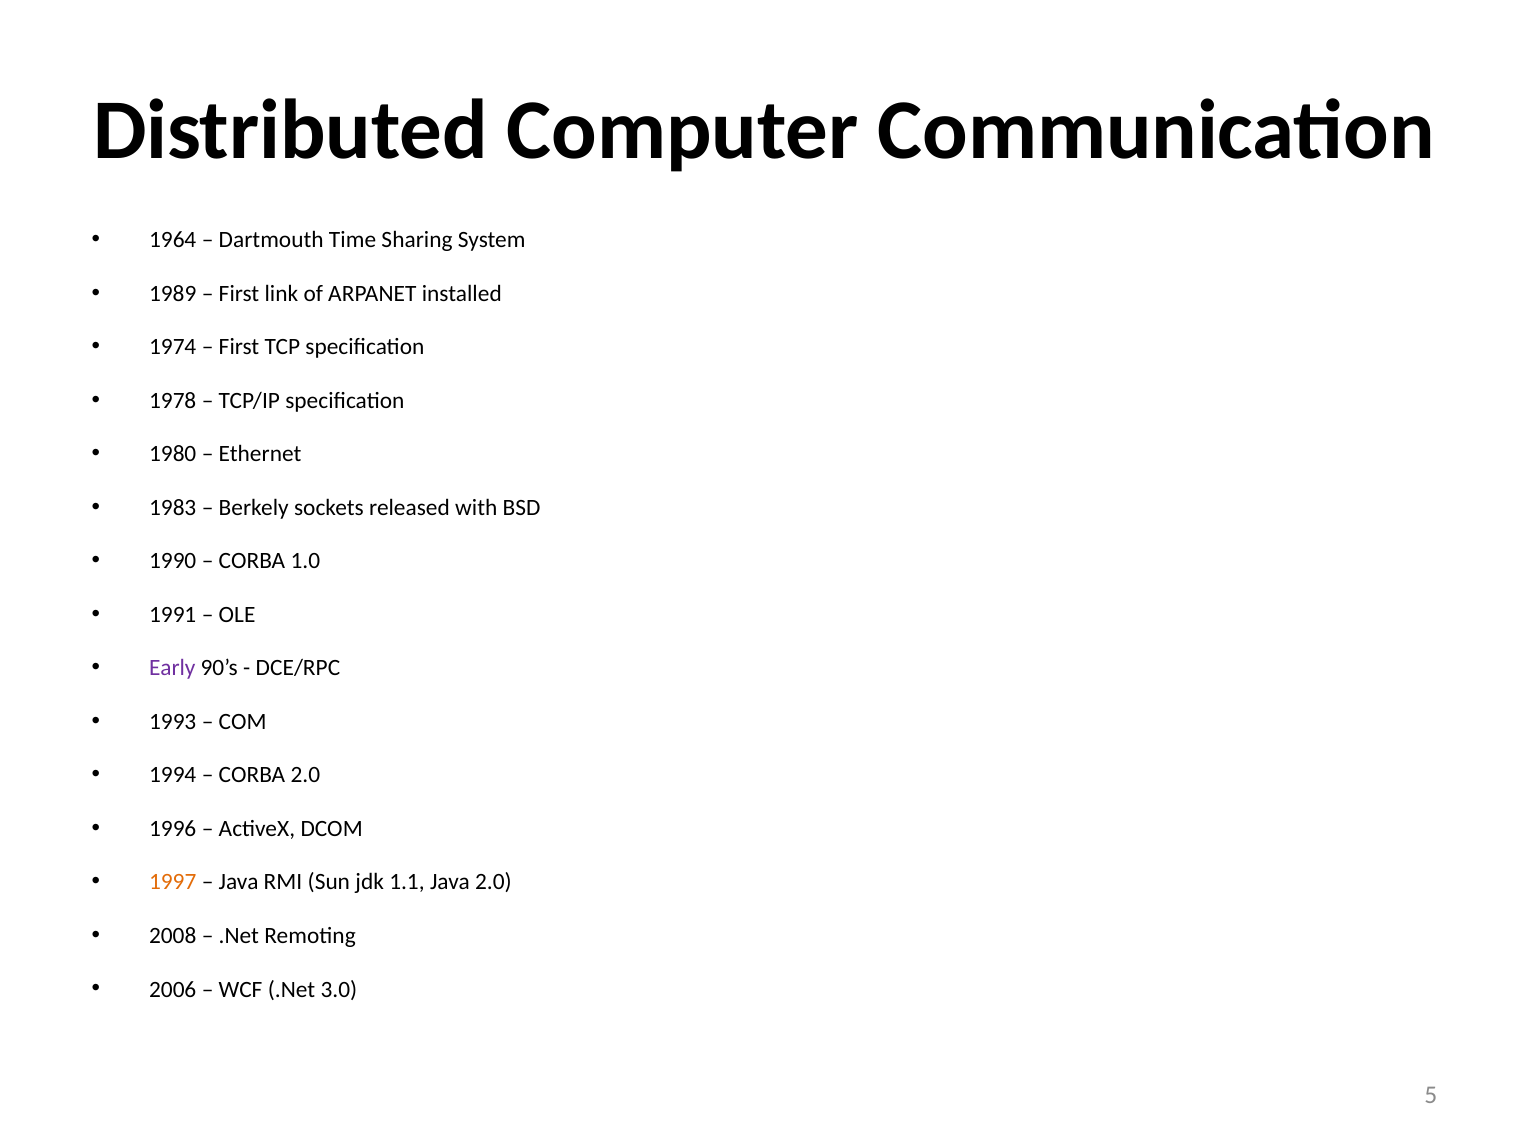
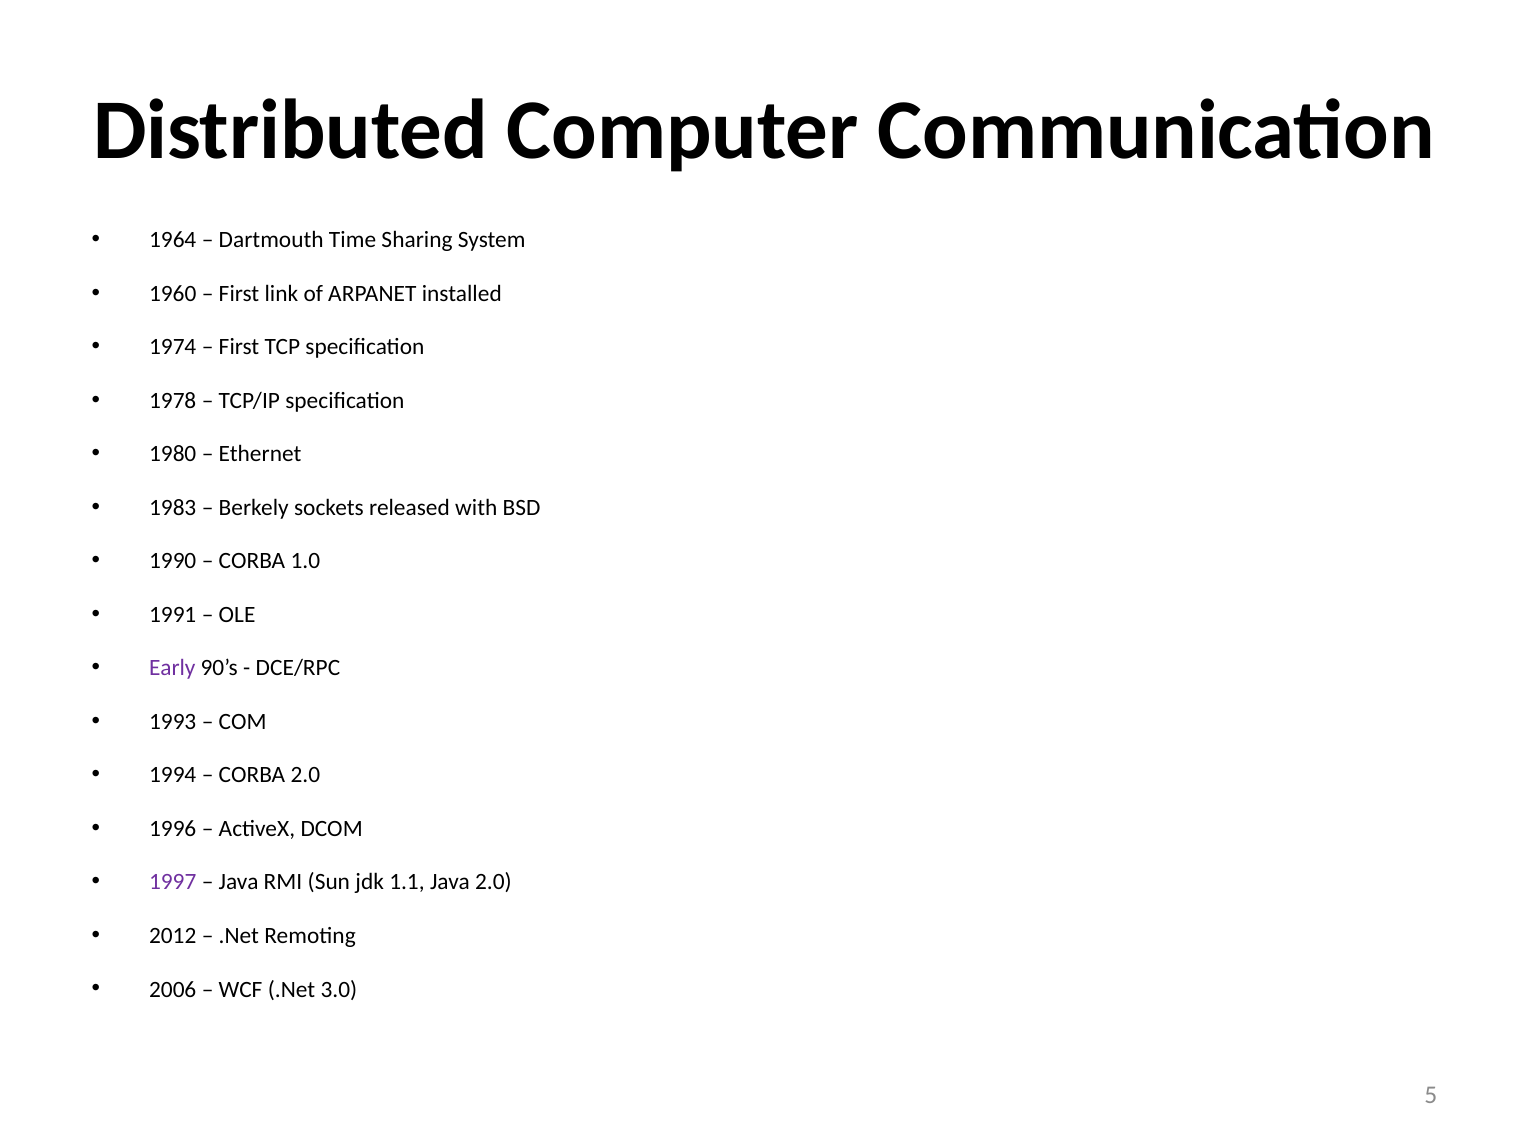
1989: 1989 -> 1960
1997 colour: orange -> purple
2008: 2008 -> 2012
